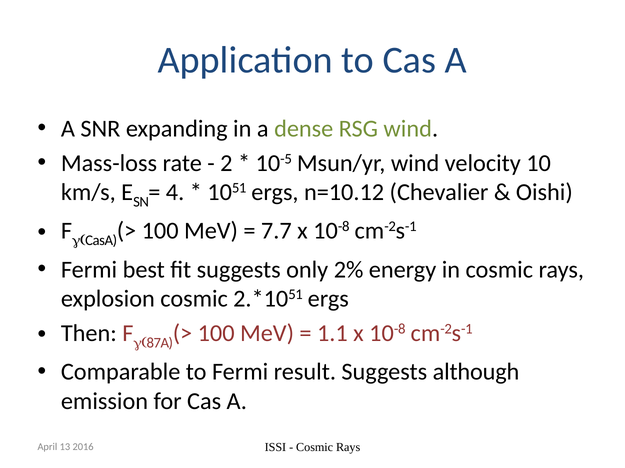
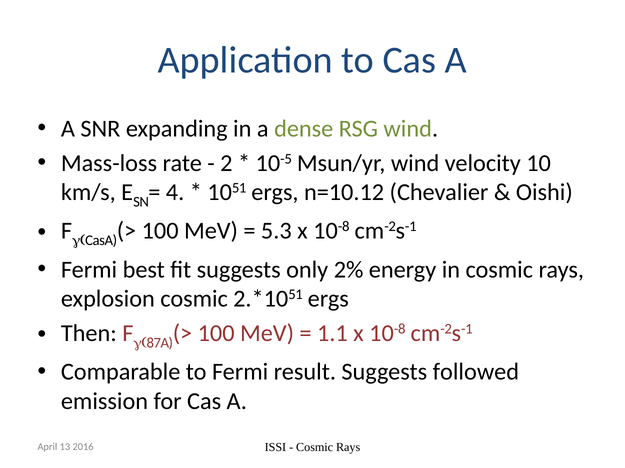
7.7: 7.7 -> 5.3
although: although -> followed
